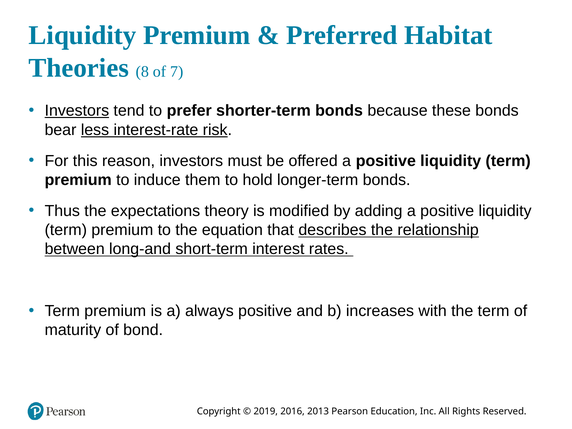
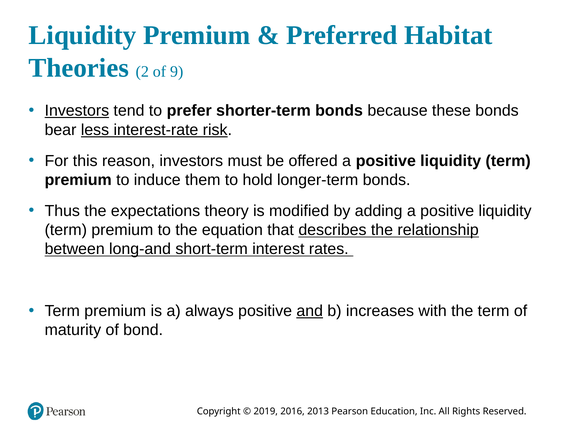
8: 8 -> 2
7: 7 -> 9
and underline: none -> present
